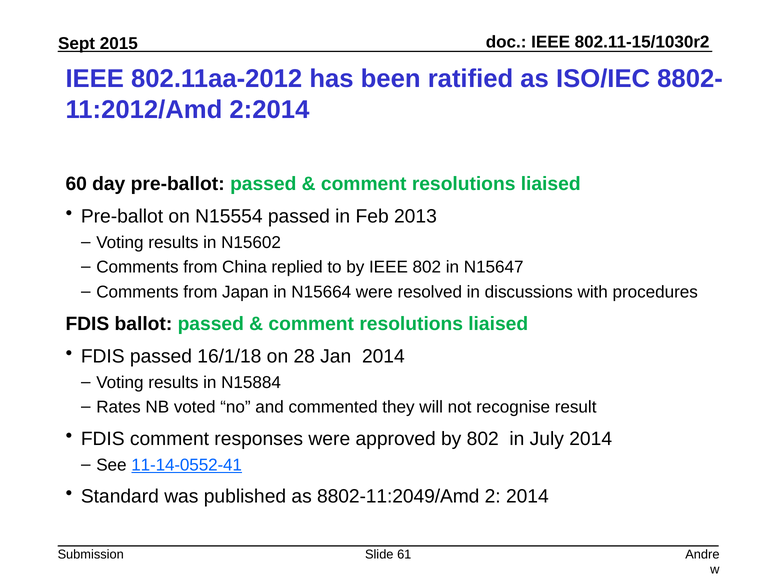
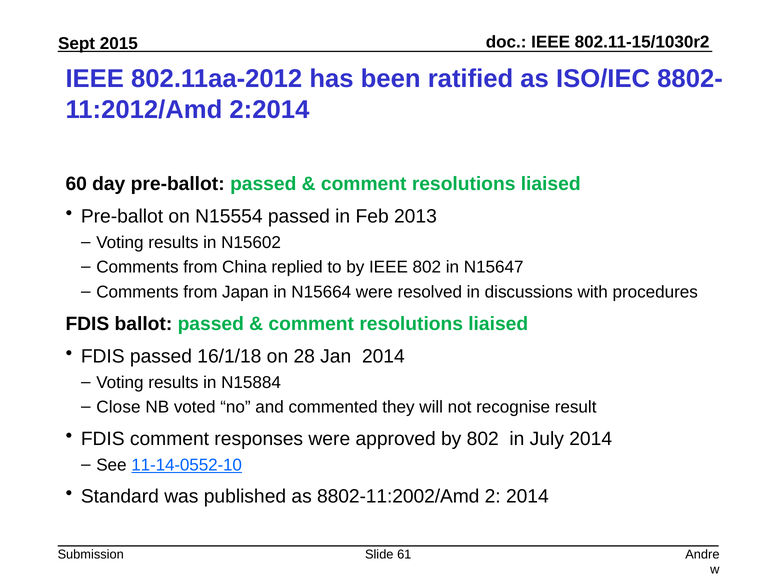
Rates: Rates -> Close
11-14-0552-41: 11-14-0552-41 -> 11-14-0552-10
8802-11:2049/Amd: 8802-11:2049/Amd -> 8802-11:2002/Amd
